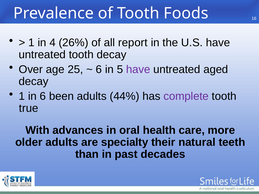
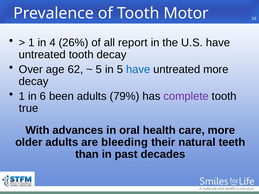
Foods: Foods -> Motor
25: 25 -> 62
6 at (99, 69): 6 -> 5
have at (138, 69) colour: purple -> blue
untreated aged: aged -> more
44%: 44% -> 79%
specialty: specialty -> bleeding
